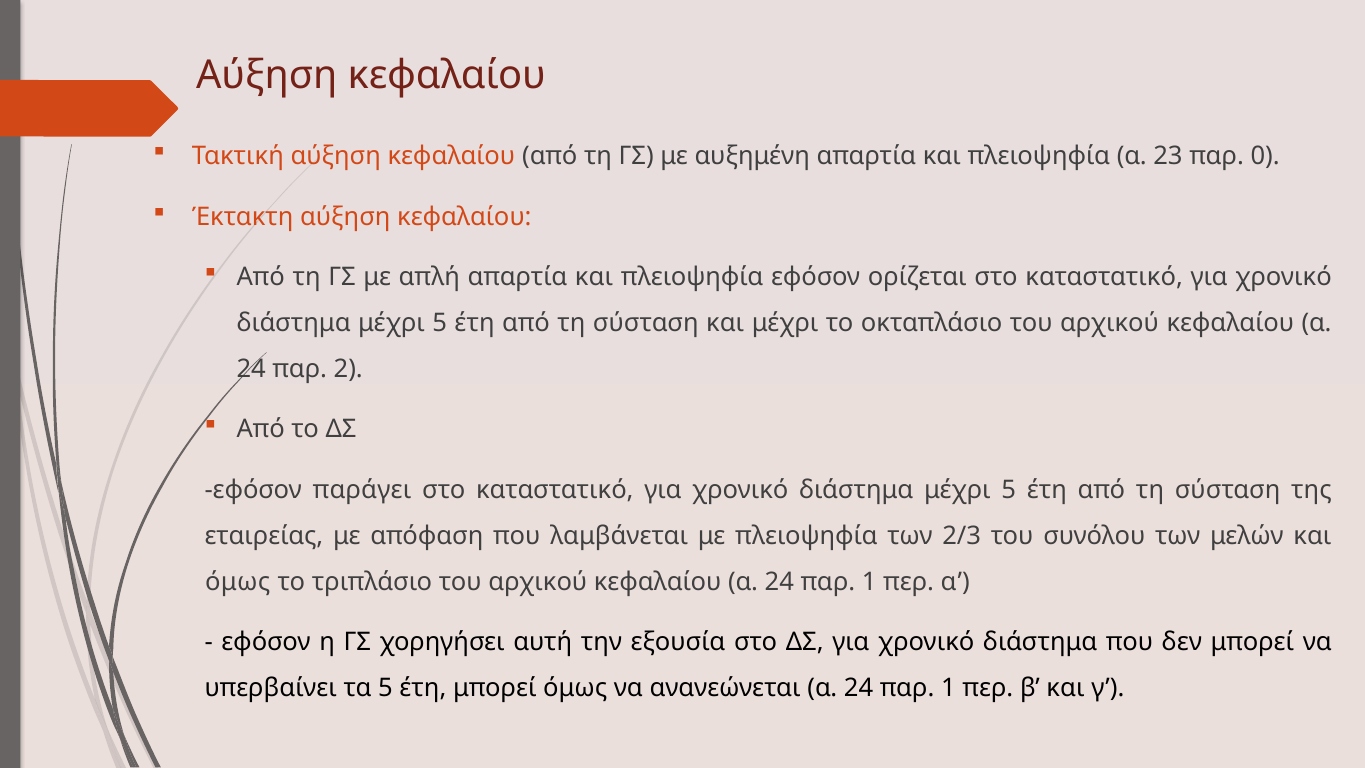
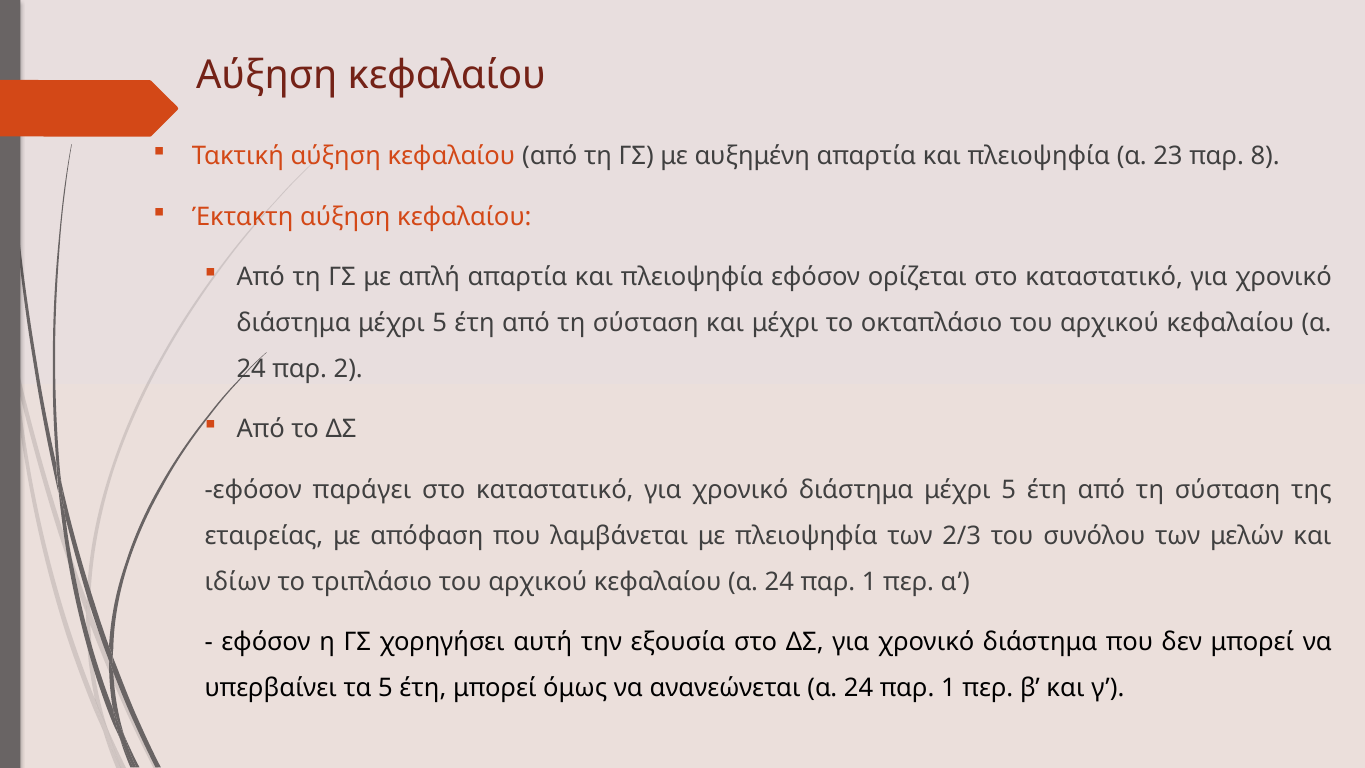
0: 0 -> 8
όμως at (238, 582): όμως -> ιδίων
